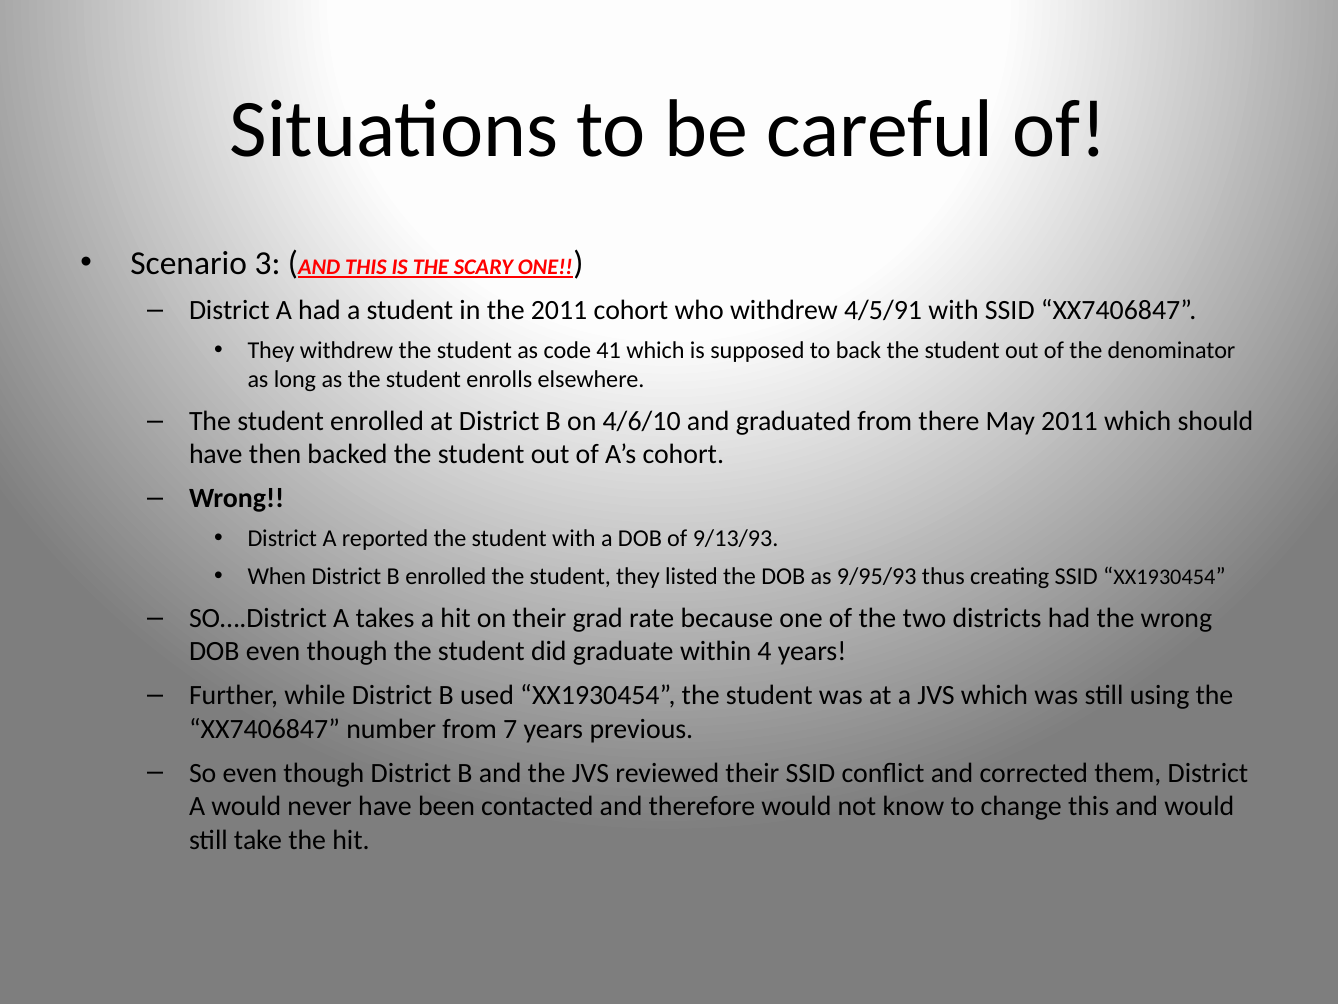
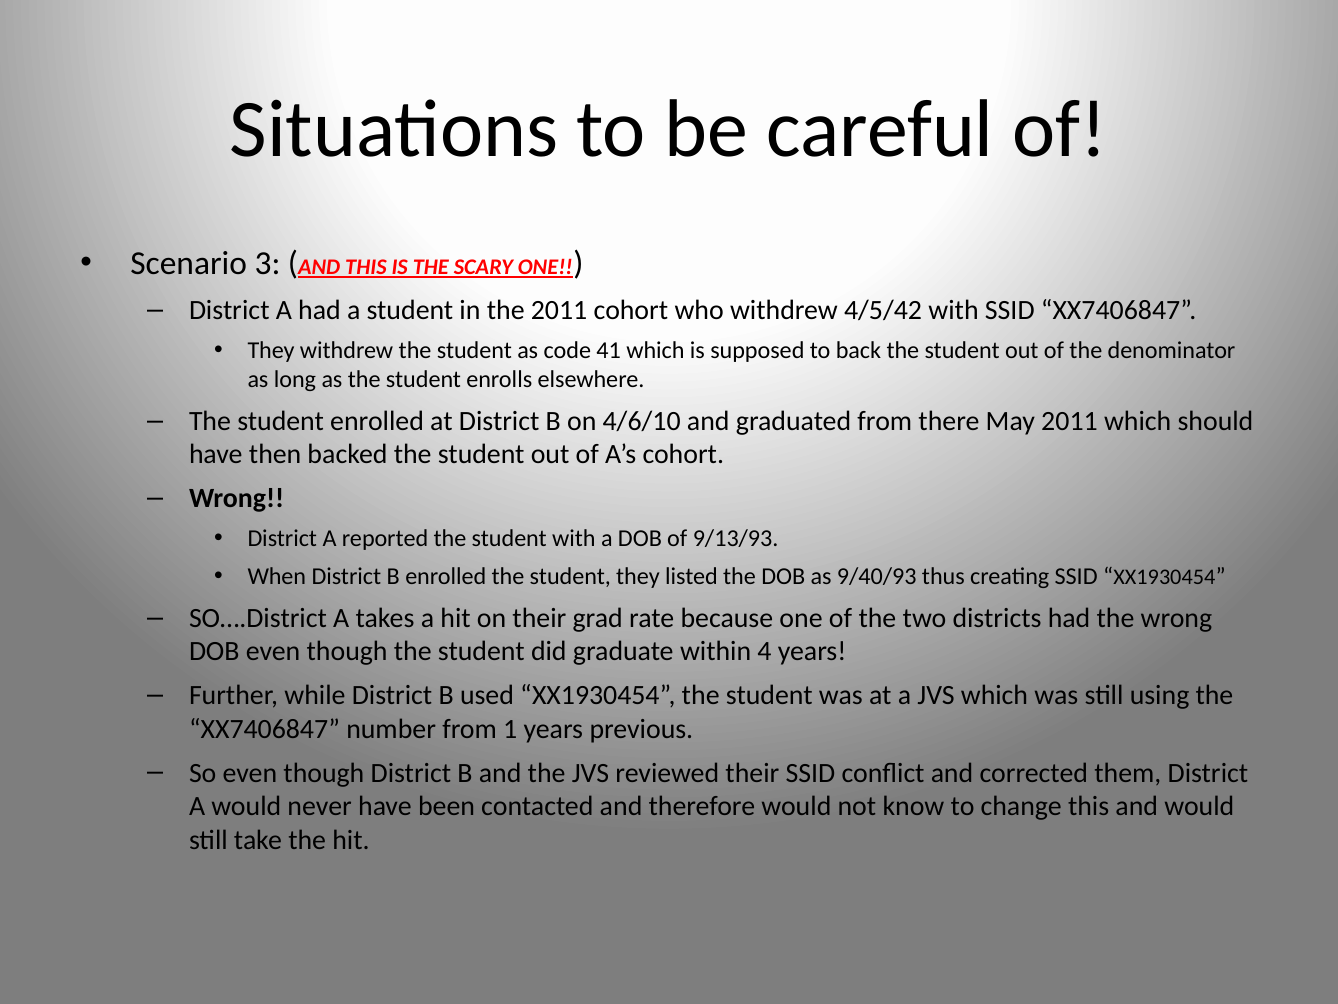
4/5/91: 4/5/91 -> 4/5/42
9/95/93: 9/95/93 -> 9/40/93
7: 7 -> 1
